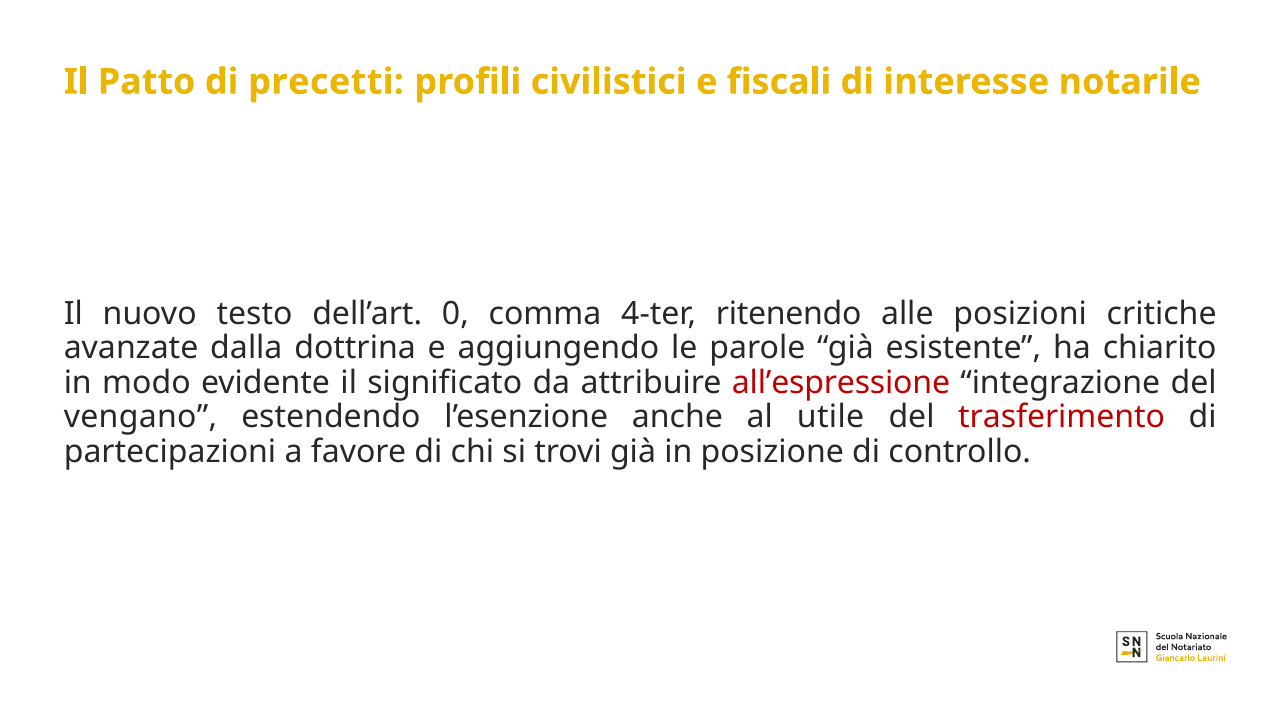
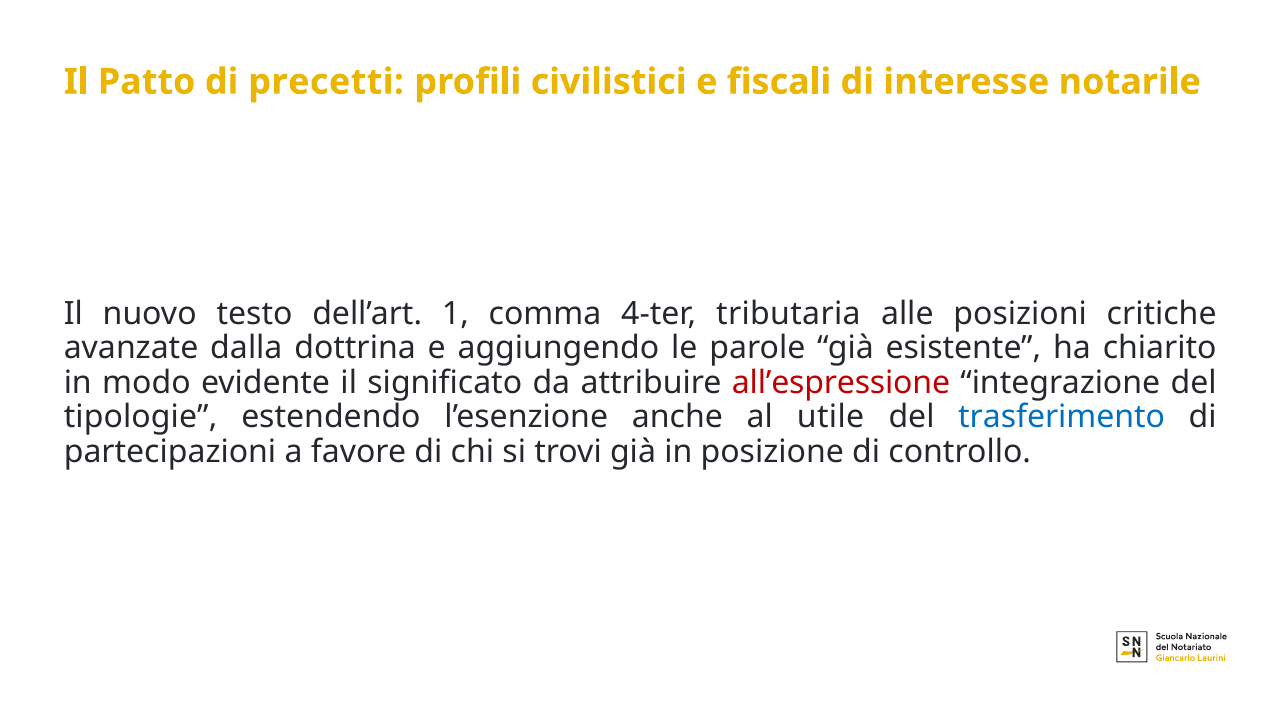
0: 0 -> 1
ritenendo: ritenendo -> tributaria
vengano: vengano -> tipologie
trasferimento colour: red -> blue
